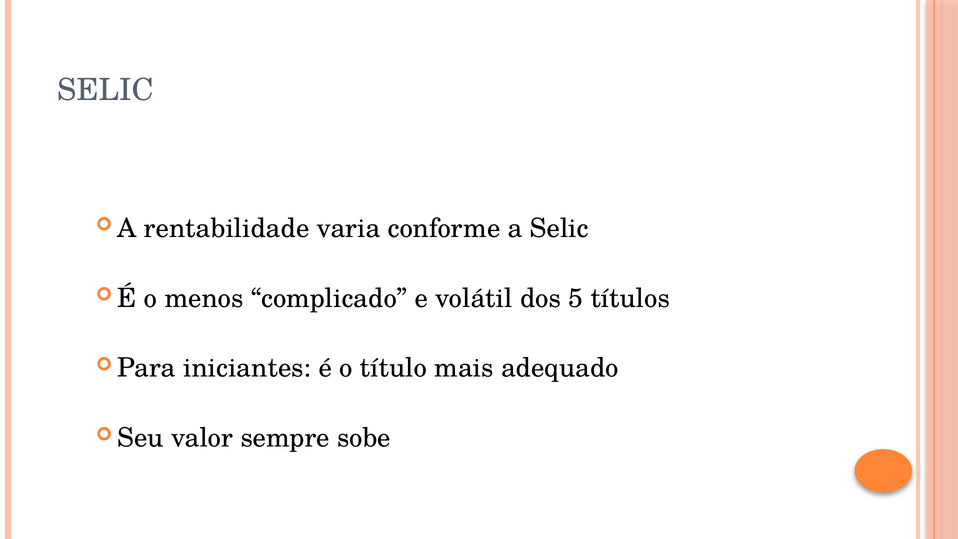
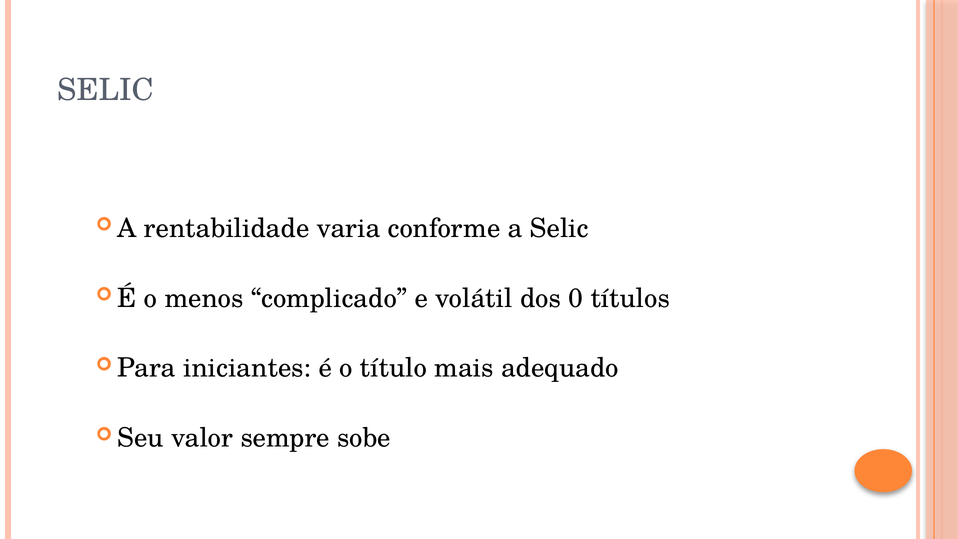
5: 5 -> 0
